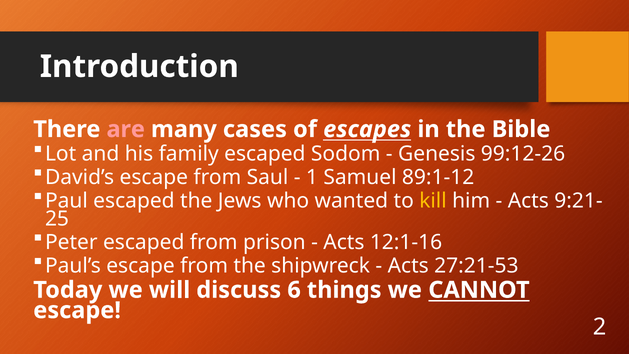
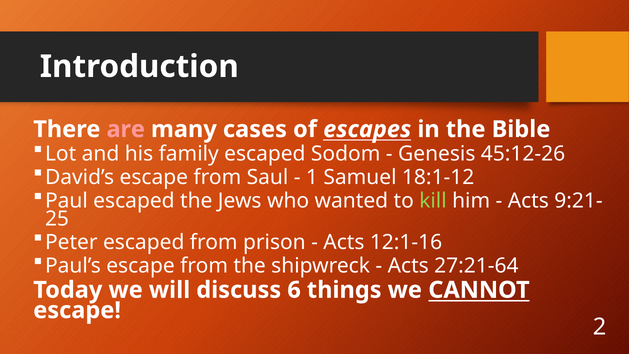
99:12-26: 99:12-26 -> 45:12-26
89:1-12: 89:1-12 -> 18:1-12
kill colour: yellow -> light green
27:21-53: 27:21-53 -> 27:21-64
